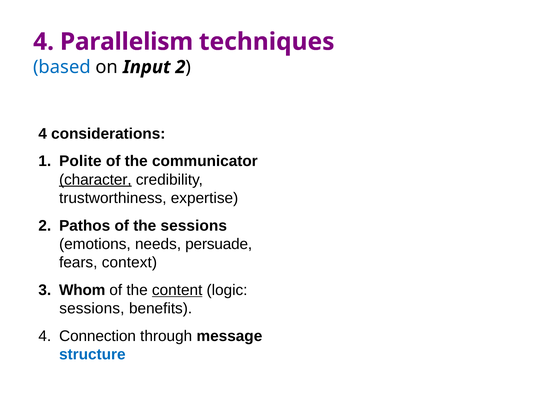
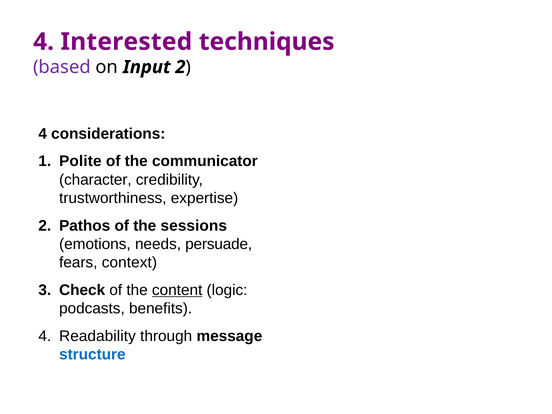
Parallelism: Parallelism -> Interested
based colour: blue -> purple
character underline: present -> none
Whom: Whom -> Check
sessions at (92, 308): sessions -> podcasts
Connection: Connection -> Readability
